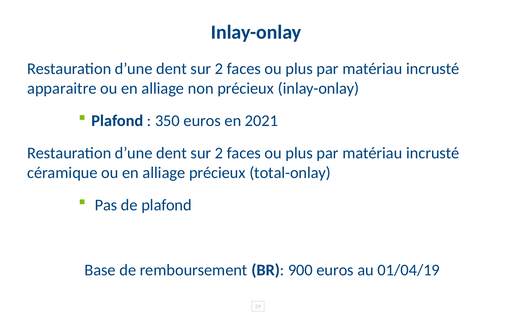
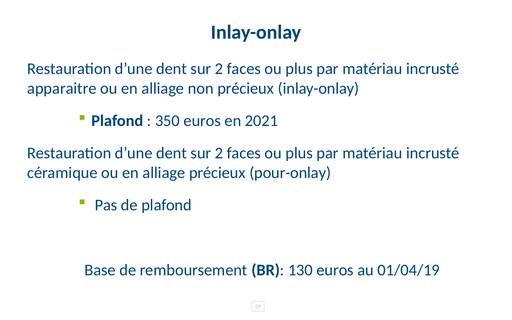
total-onlay: total-onlay -> pour-onlay
900: 900 -> 130
